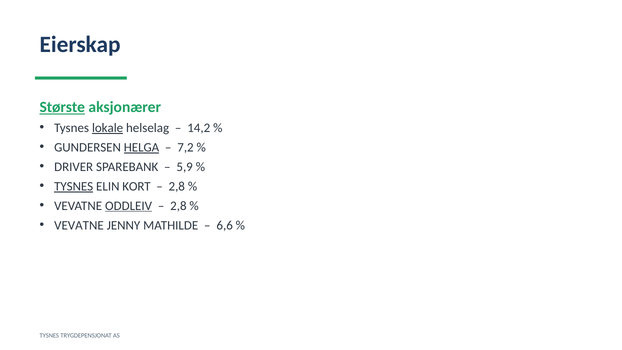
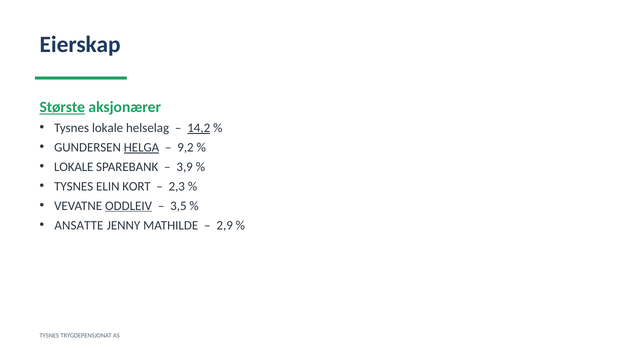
lokale at (108, 128) underline: present -> none
14,2 underline: none -> present
7,2: 7,2 -> 9,2
DRIVER at (74, 167): DRIVER -> LOKALE
5,9: 5,9 -> 3,9
TYSNES at (74, 186) underline: present -> none
2,8 at (177, 186): 2,8 -> 2,3
2,8 at (178, 206): 2,8 -> 3,5
VEVATNE at (79, 225): VEVATNE -> ANSATTE
6,6: 6,6 -> 2,9
